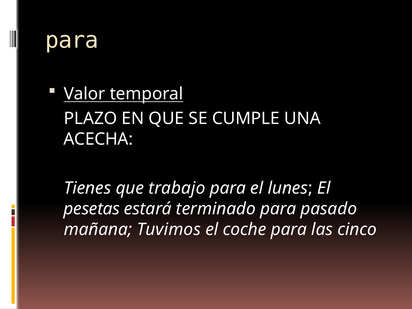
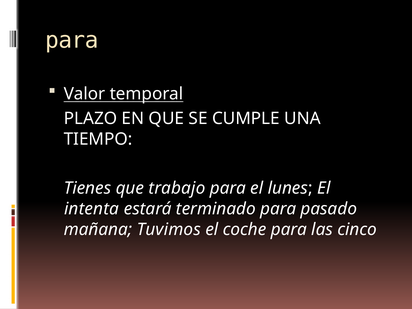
ACECHA: ACECHA -> TIEMPO
pesetas: pesetas -> intenta
